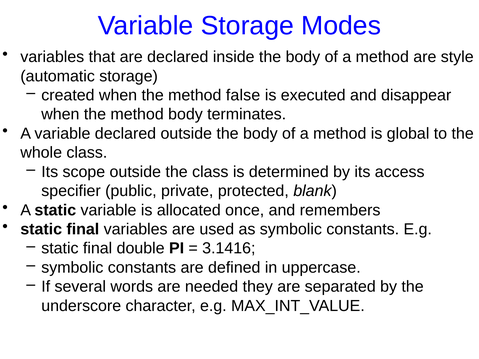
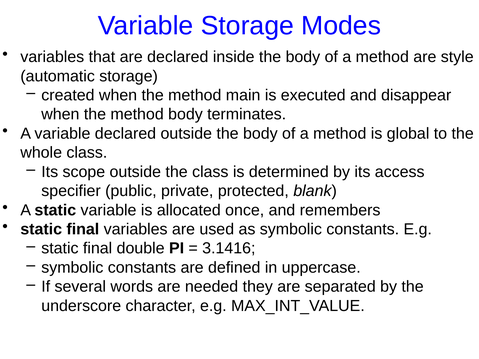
false: false -> main
